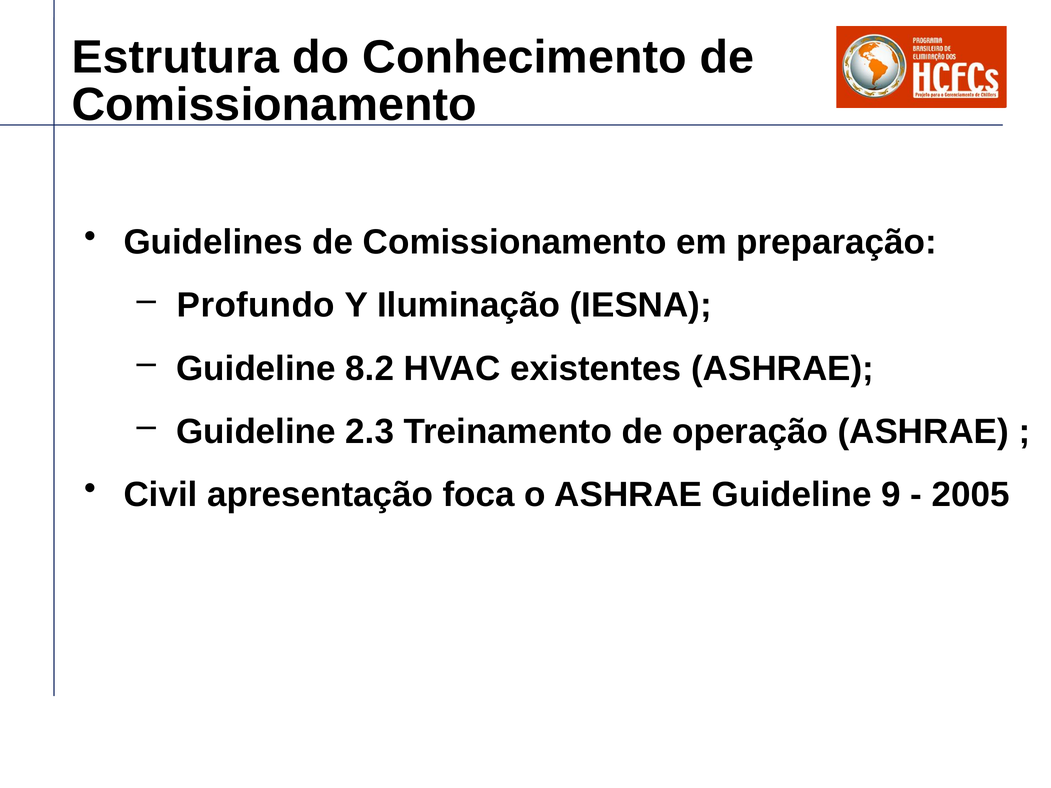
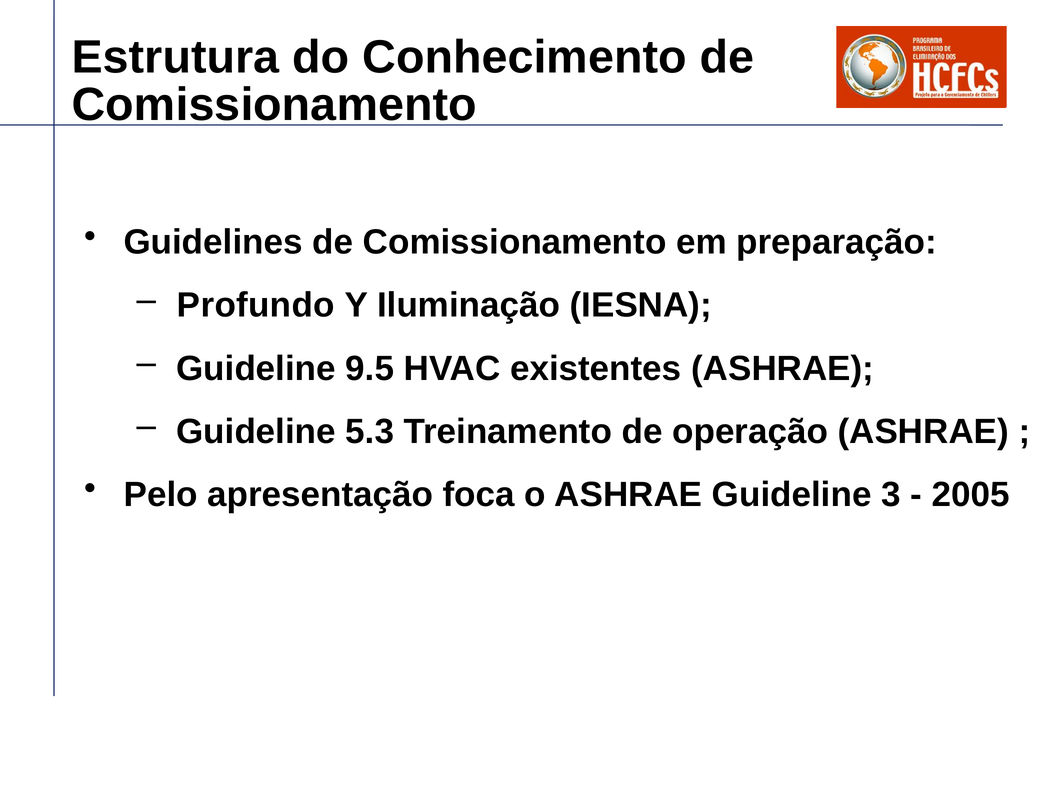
8.2: 8.2 -> 9.5
2.3: 2.3 -> 5.3
Civil: Civil -> Pelo
9: 9 -> 3
